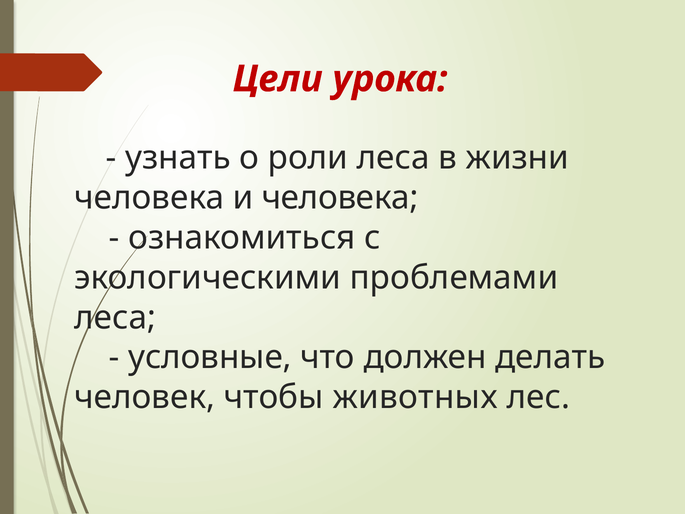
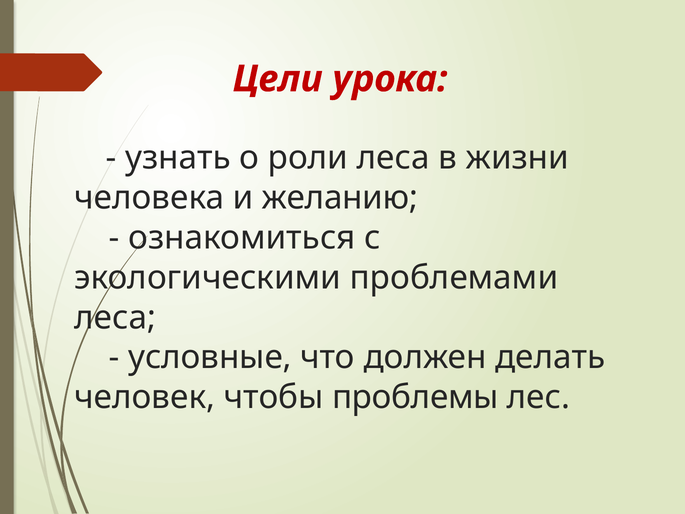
и человека: человека -> желанию
животных: животных -> проблемы
